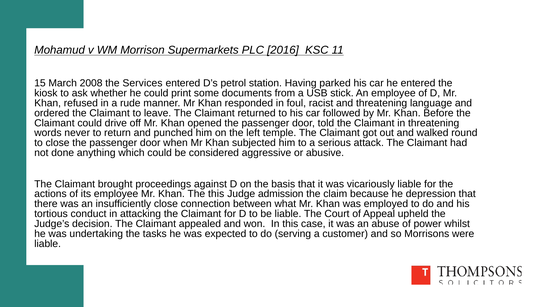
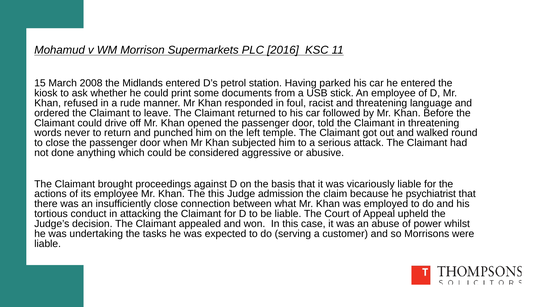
Services: Services -> Midlands
depression: depression -> psychiatrist
